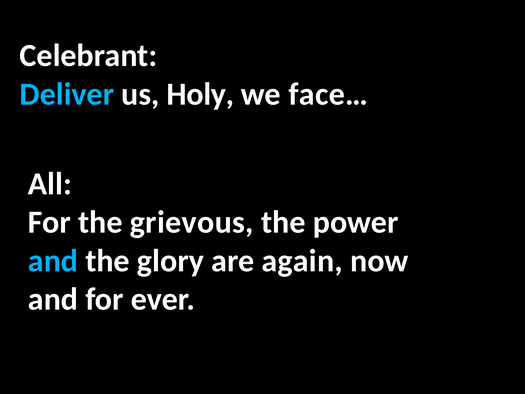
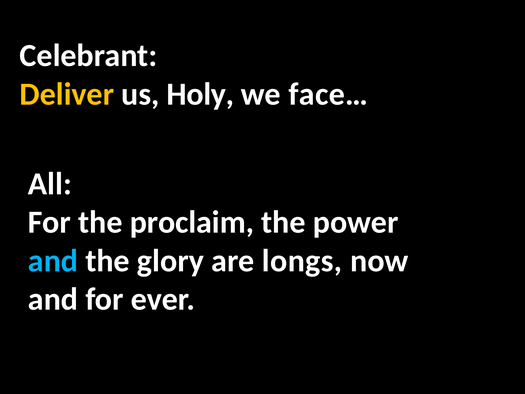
Deliver colour: light blue -> yellow
grievous: grievous -> proclaim
again: again -> longs
